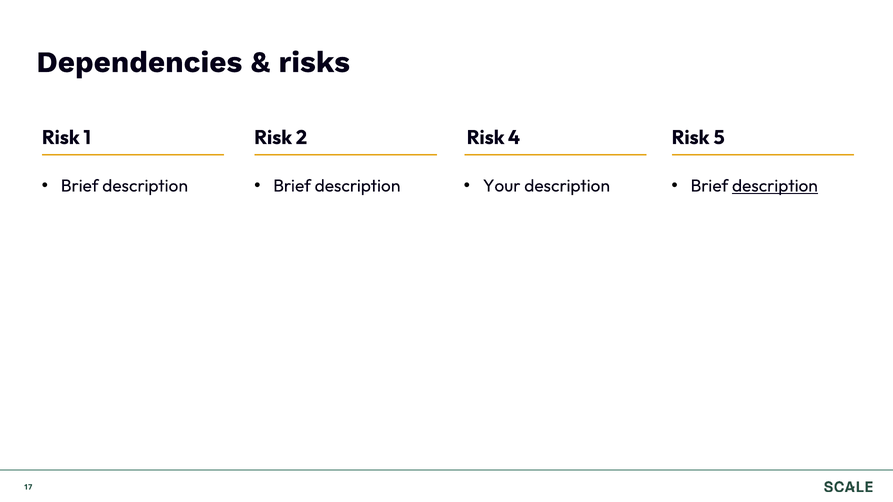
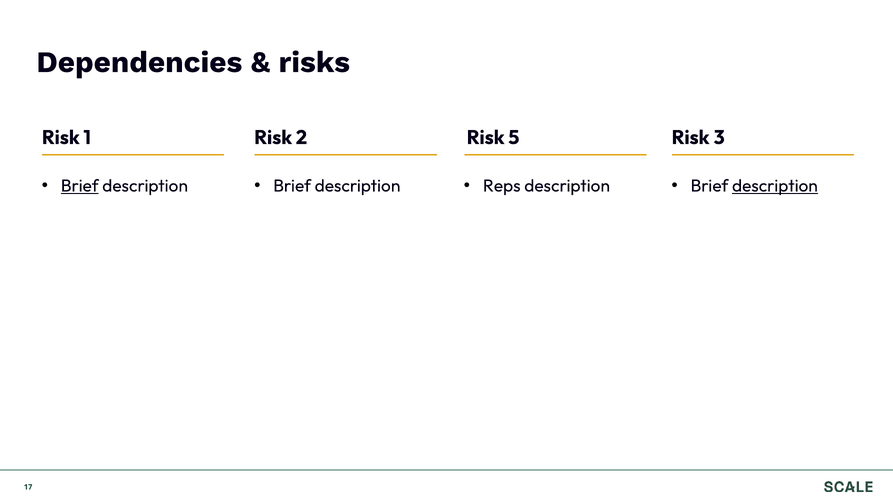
4: 4 -> 5
5: 5 -> 3
Brief at (80, 186) underline: none -> present
Your: Your -> Reps
